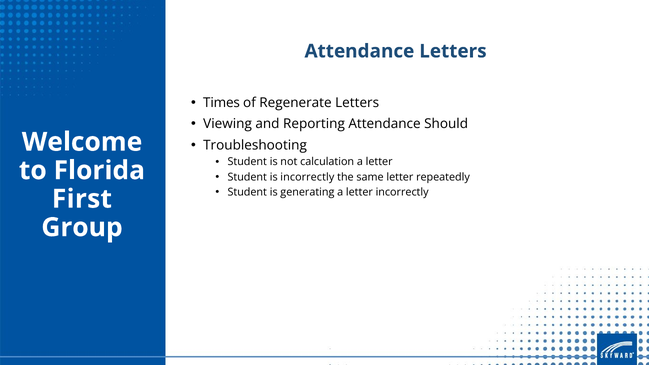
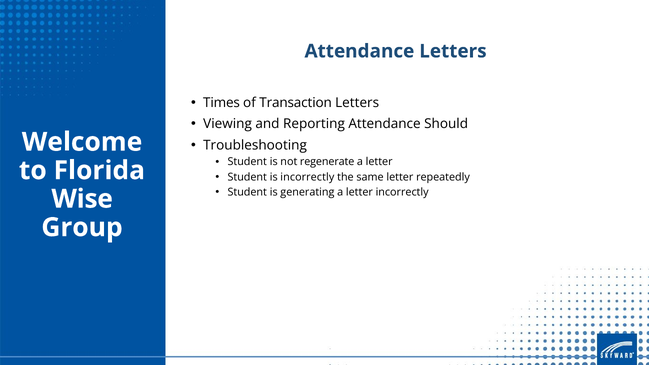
Regenerate: Regenerate -> Transaction
calculation: calculation -> regenerate
First: First -> Wise
